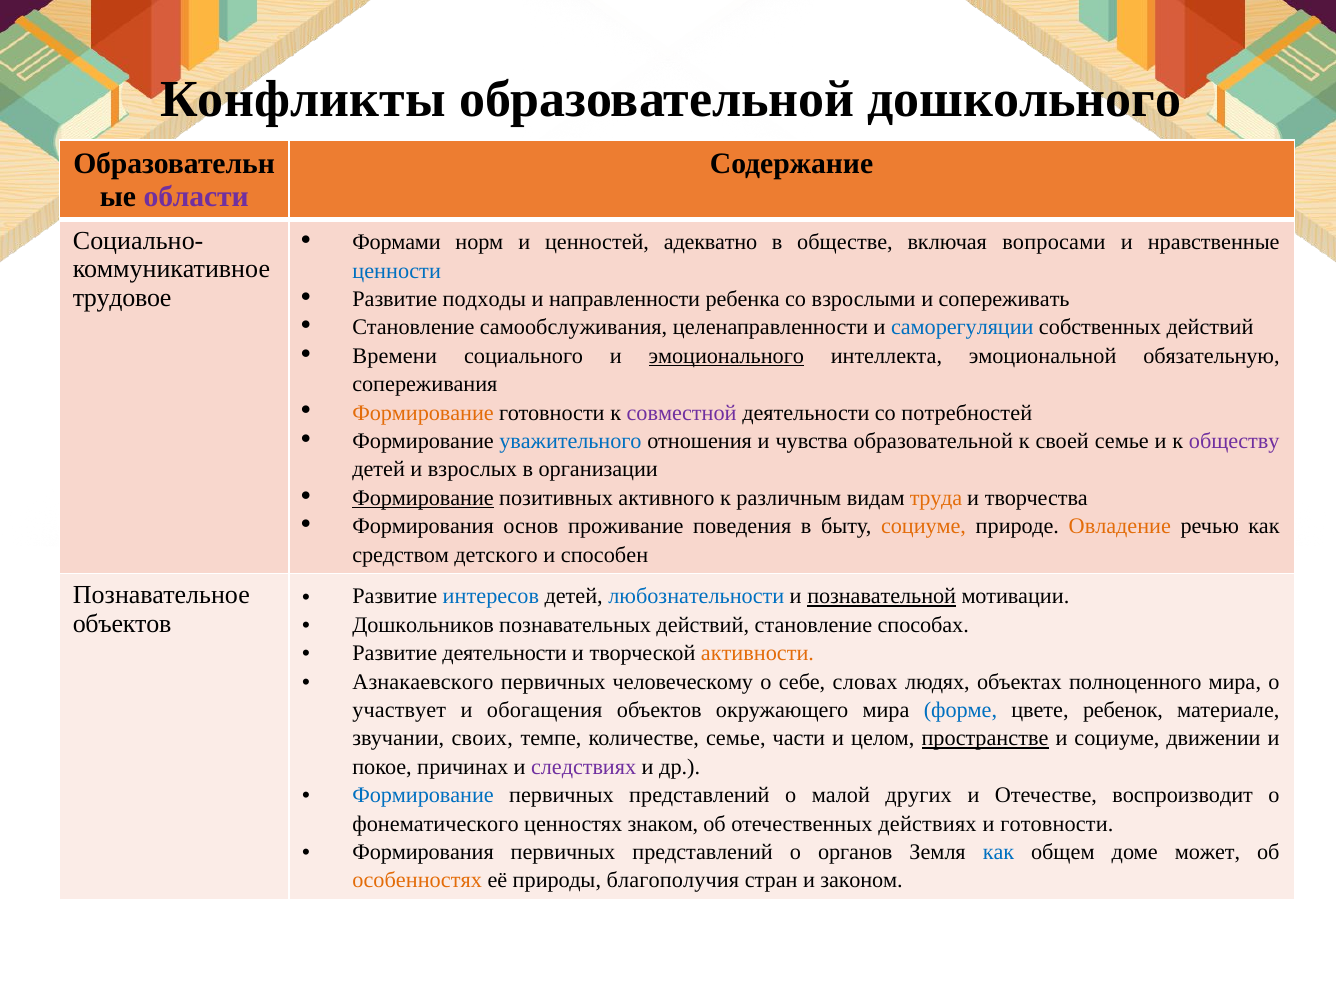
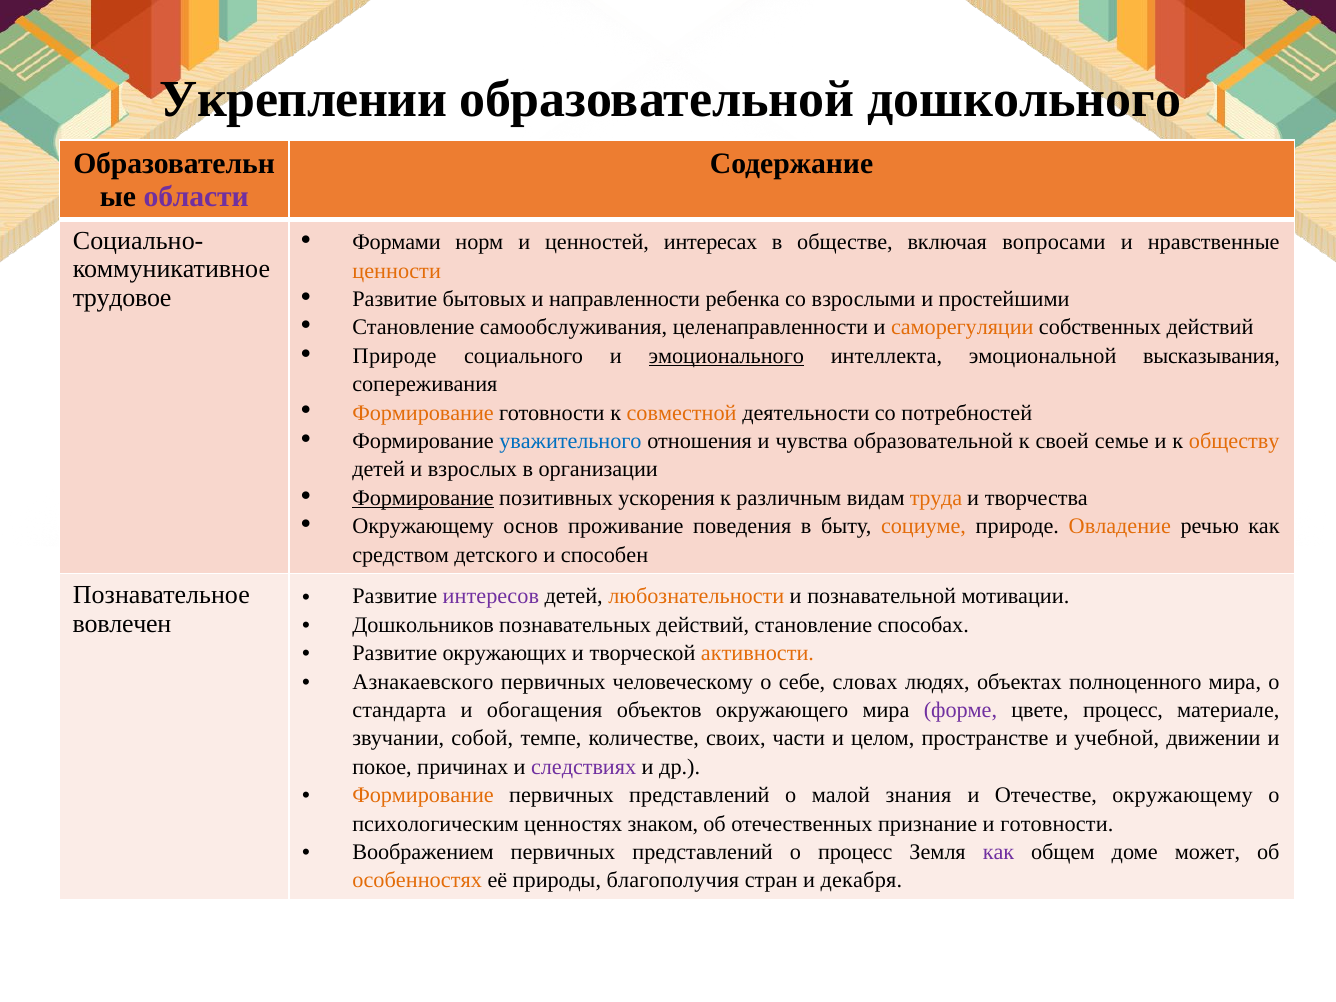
Конфликты: Конфликты -> Укреплении
адекватно: адекватно -> интересах
ценности colour: blue -> orange
подходы: подходы -> бытовых
сопереживать: сопереживать -> простейшими
саморегуляции colour: blue -> orange
Времени at (395, 356): Времени -> Природе
обязательную: обязательную -> высказывания
совместной colour: purple -> orange
обществу colour: purple -> orange
активного: активного -> ускорения
Формирования at (423, 526): Формирования -> Окружающему
интересов colour: blue -> purple
любознательности colour: blue -> orange
познавательной underline: present -> none
объектов at (122, 624): объектов -> вовлечен
Развитие деятельности: деятельности -> окружающих
участвует: участвует -> стандарта
форме colour: blue -> purple
цвете ребенок: ребенок -> процесс
своих: своих -> собой
количестве семье: семье -> своих
пространстве underline: present -> none
и социуме: социуме -> учебной
Формирование at (423, 795) colour: blue -> orange
других: других -> знания
Отечестве воспроизводит: воспроизводит -> окружающему
фонематического: фонематического -> психологическим
действиях: действиях -> признание
Формирования at (423, 852): Формирования -> Воображением
о органов: органов -> процесс
как at (998, 852) colour: blue -> purple
законом: законом -> декабря
